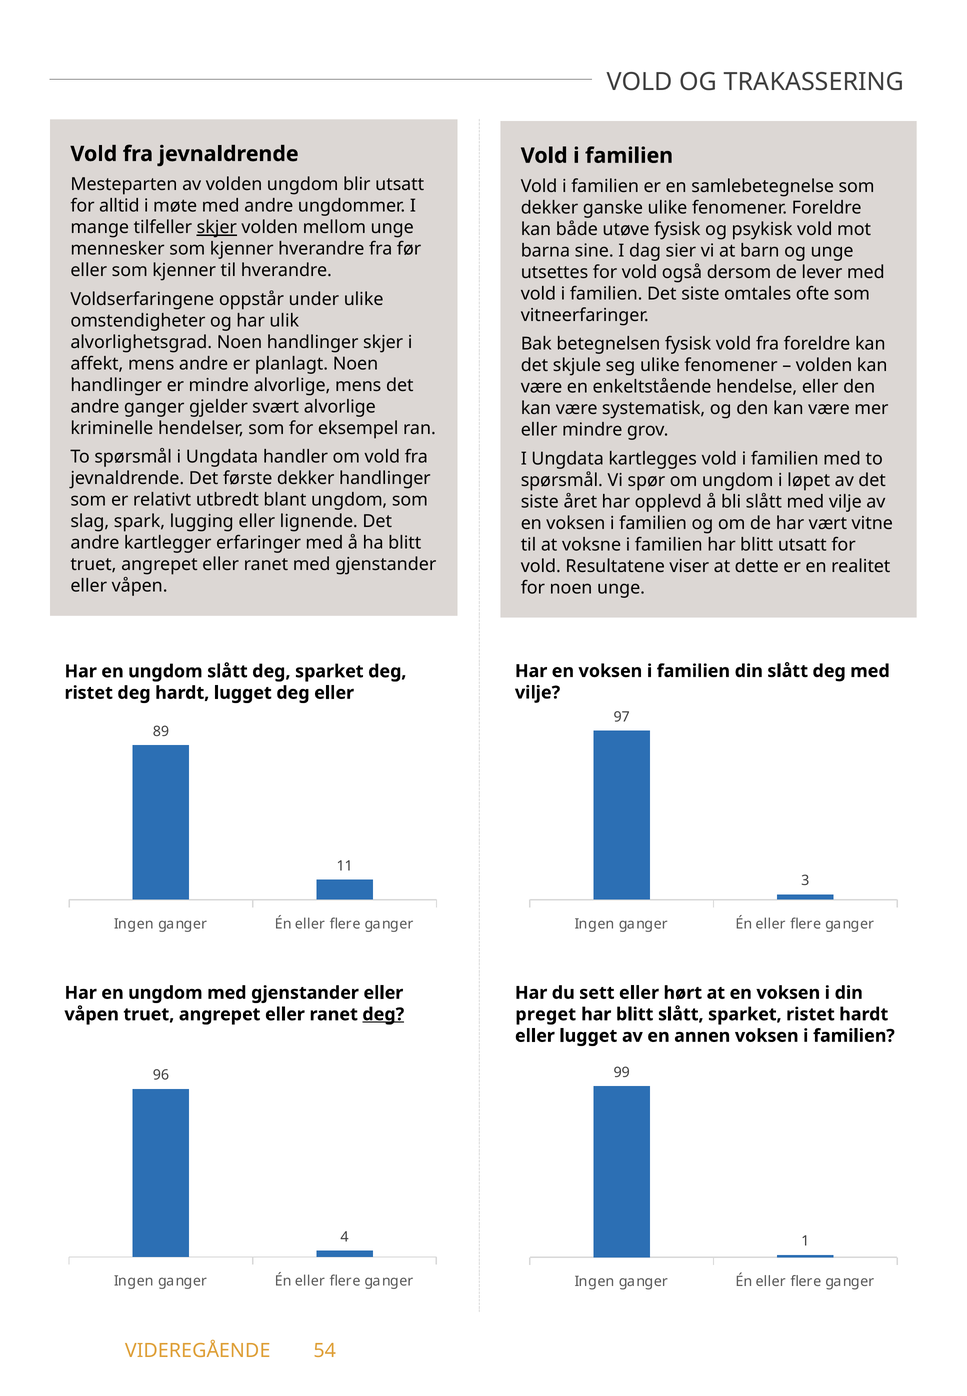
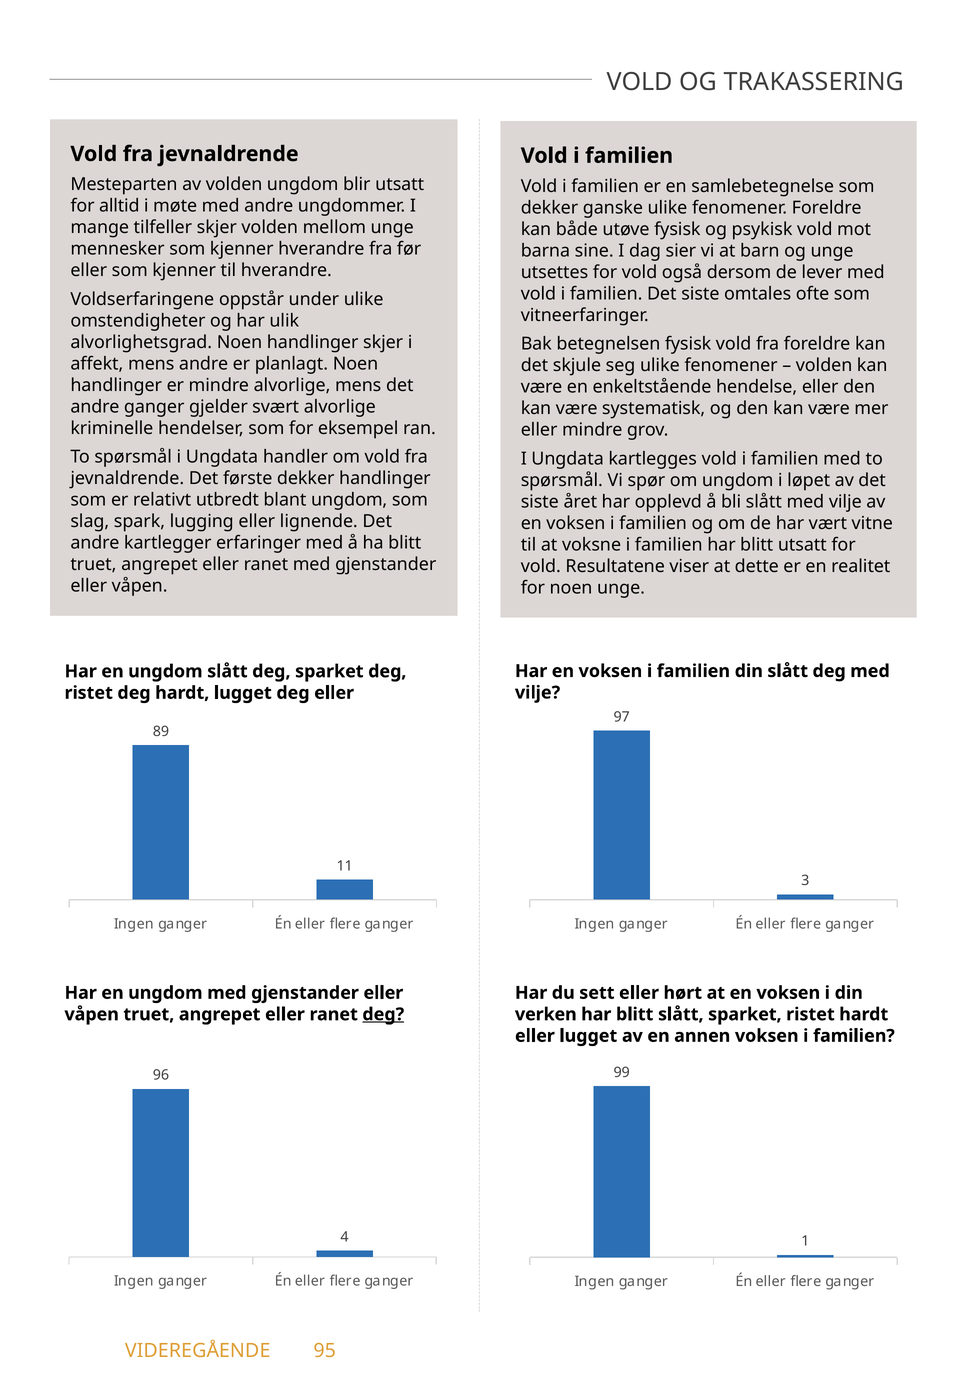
skjer at (217, 228) underline: present -> none
preget: preget -> verken
54: 54 -> 95
